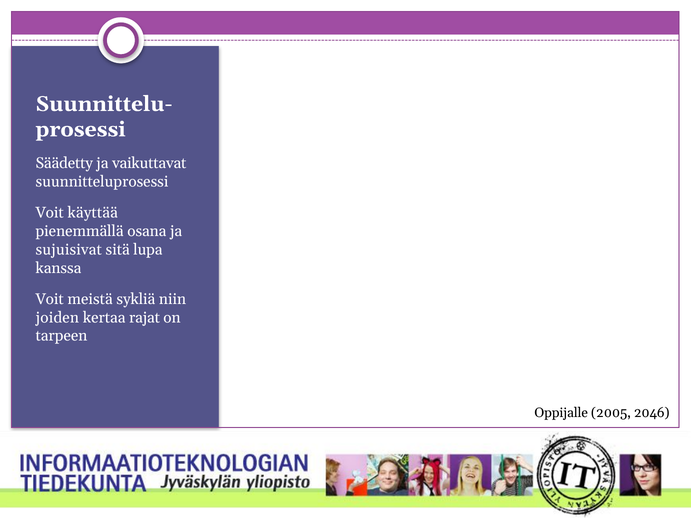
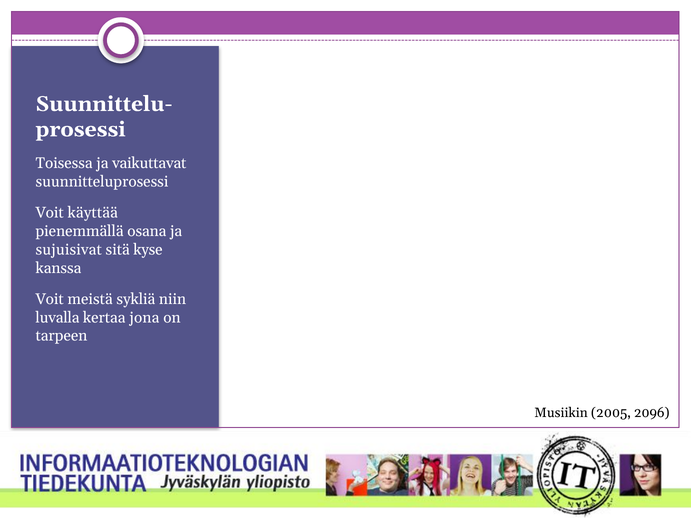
Säädetty: Säädetty -> Toisessa
lupa: lupa -> kyse
joiden: joiden -> luvalla
rajat: rajat -> jona
Oppijalle: Oppijalle -> Musiikin
2046: 2046 -> 2096
